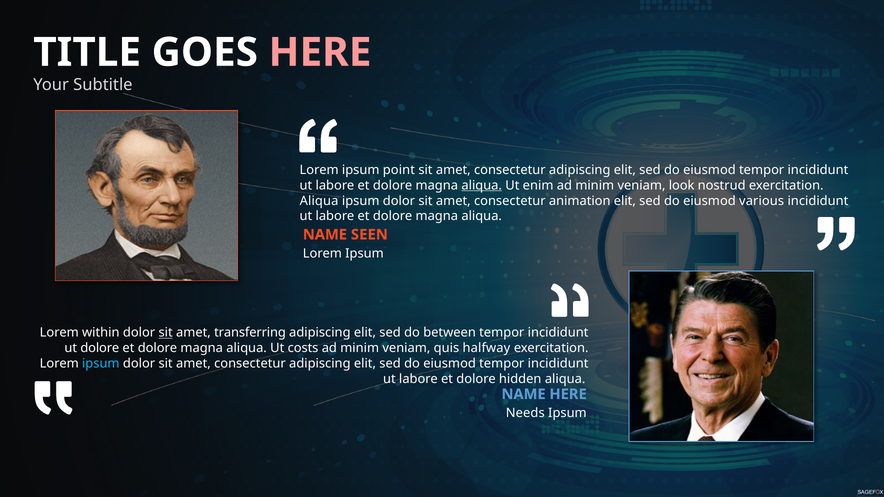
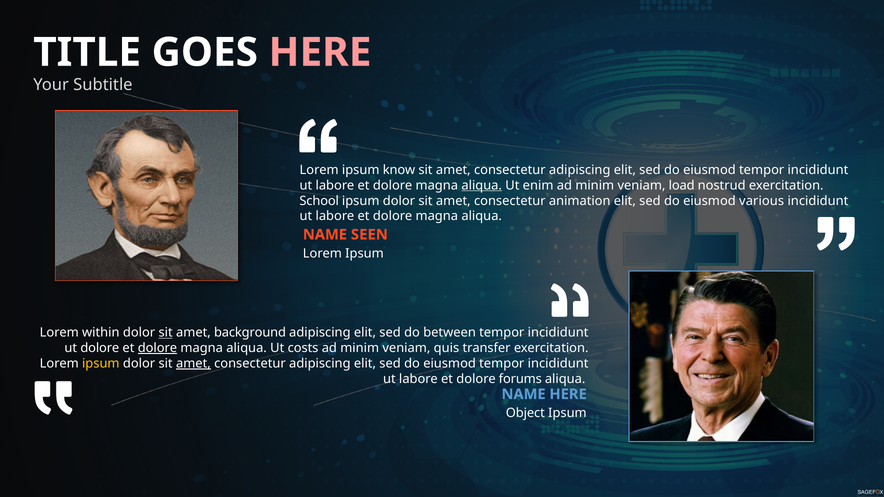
point: point -> know
look: look -> load
Aliqua at (319, 201): Aliqua -> School
transferring: transferring -> background
dolore at (157, 348) underline: none -> present
halfway: halfway -> transfer
ipsum at (101, 364) colour: light blue -> yellow
amet at (193, 364) underline: none -> present
hidden: hidden -> forums
Needs: Needs -> Object
